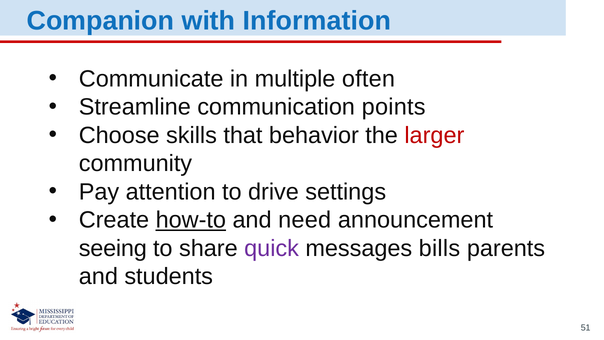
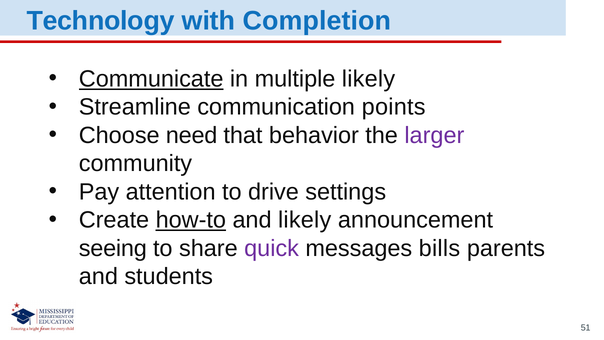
Companion: Companion -> Technology
Information: Information -> Completion
Communicate underline: none -> present
multiple often: often -> likely
skills: skills -> need
larger colour: red -> purple
and need: need -> likely
